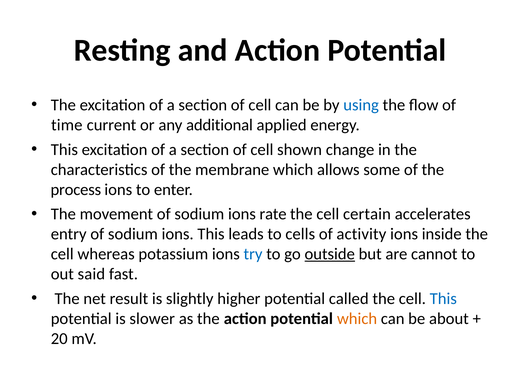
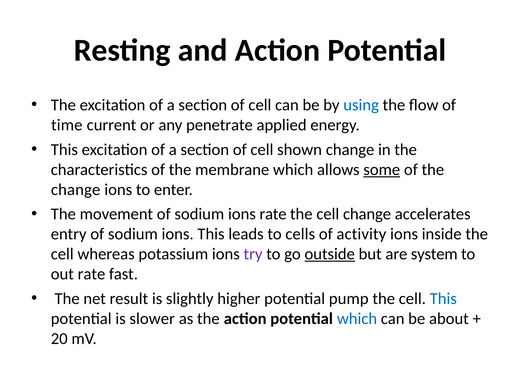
additional: additional -> penetrate
some underline: none -> present
process at (76, 189): process -> change
cell certain: certain -> change
try colour: blue -> purple
cannot: cannot -> system
out said: said -> rate
called: called -> pump
which at (357, 318) colour: orange -> blue
